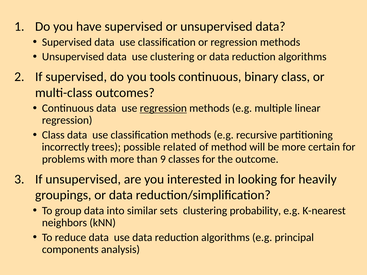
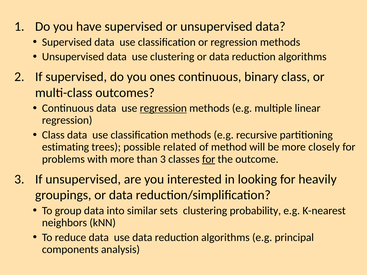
tools: tools -> ones
incorrectly: incorrectly -> estimating
certain: certain -> closely
than 9: 9 -> 3
for at (209, 159) underline: none -> present
